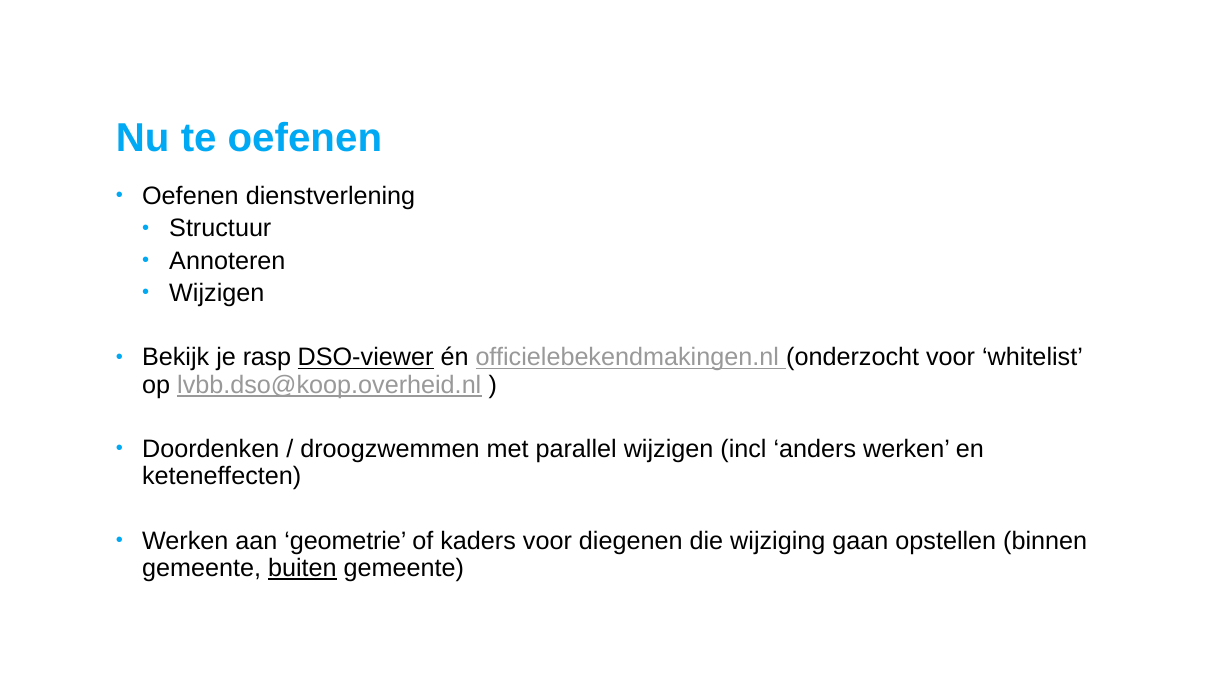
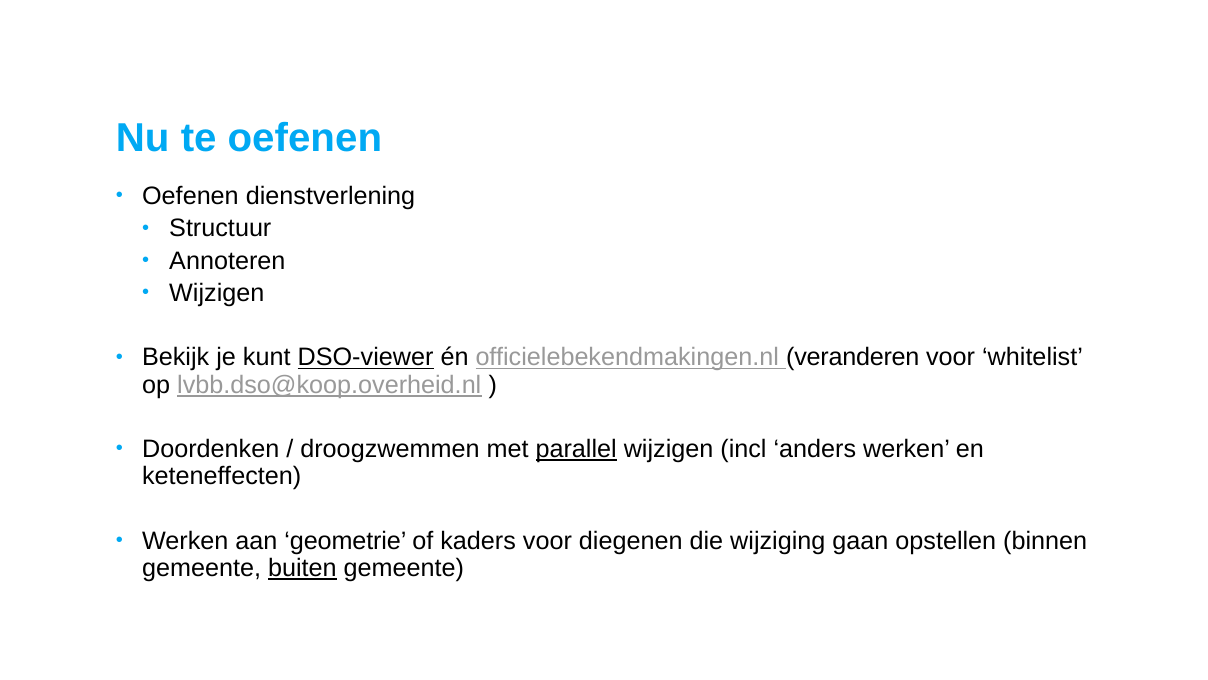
rasp: rasp -> kunt
onderzocht: onderzocht -> veranderen
parallel underline: none -> present
